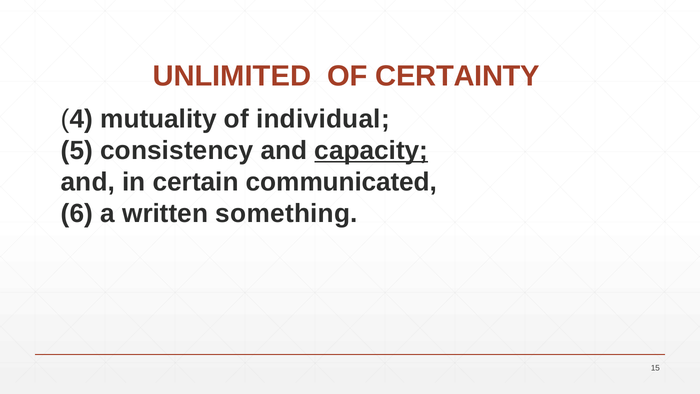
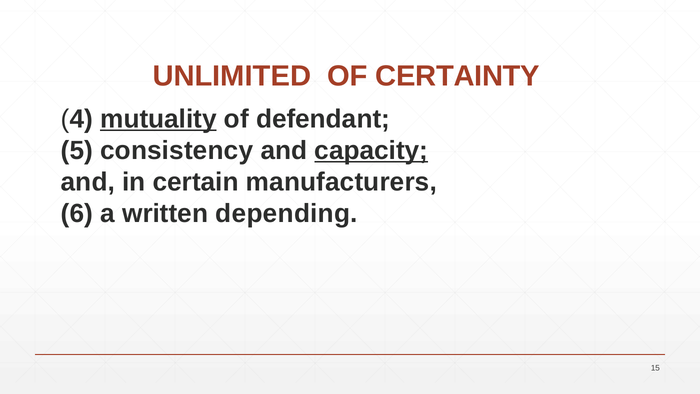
mutuality underline: none -> present
individual: individual -> defendant
communicated: communicated -> manufacturers
something: something -> depending
